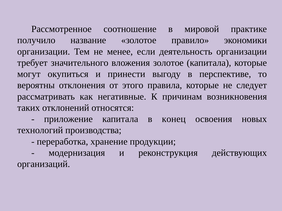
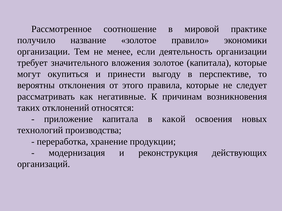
конец: конец -> какой
